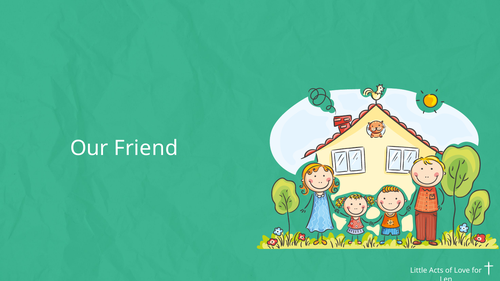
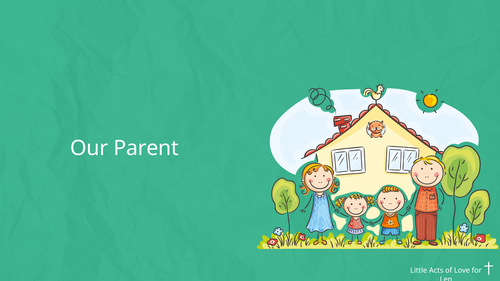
Friend: Friend -> Parent
